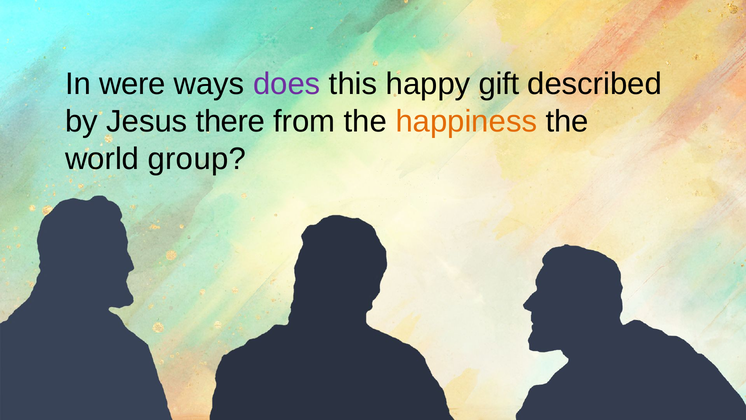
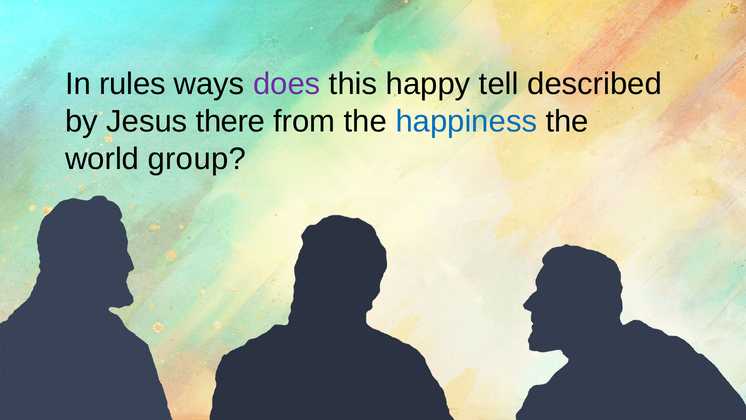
were: were -> rules
gift: gift -> tell
happiness colour: orange -> blue
